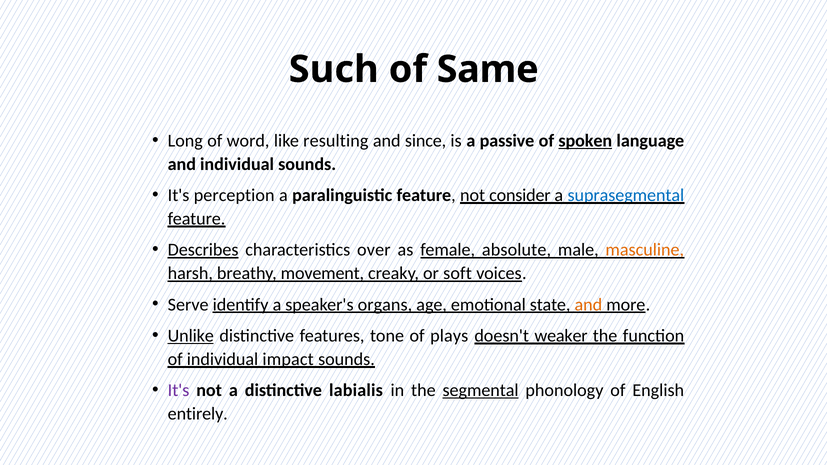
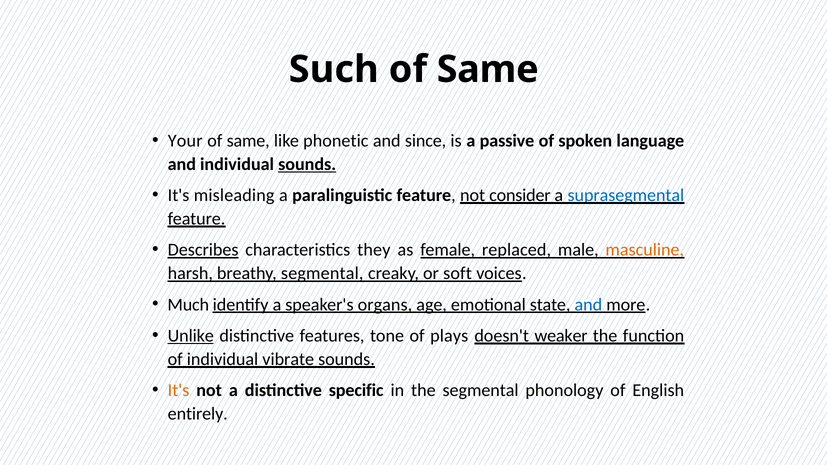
Long: Long -> Your
word at (248, 141): word -> same
resulting: resulting -> phonetic
spoken underline: present -> none
sounds at (307, 164) underline: none -> present
perception: perception -> misleading
over: over -> they
absolute: absolute -> replaced
breathy movement: movement -> segmental
Serve: Serve -> Much
and at (588, 305) colour: orange -> blue
impact: impact -> vibrate
It's at (179, 390) colour: purple -> orange
labialis: labialis -> specific
segmental at (481, 390) underline: present -> none
